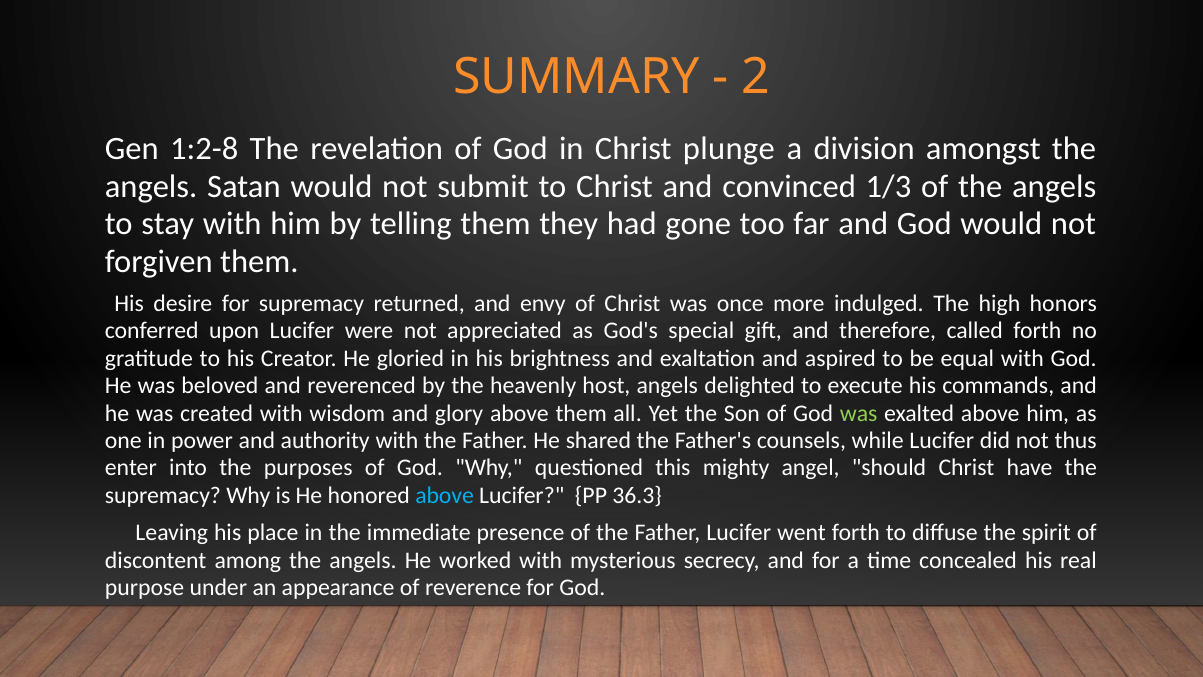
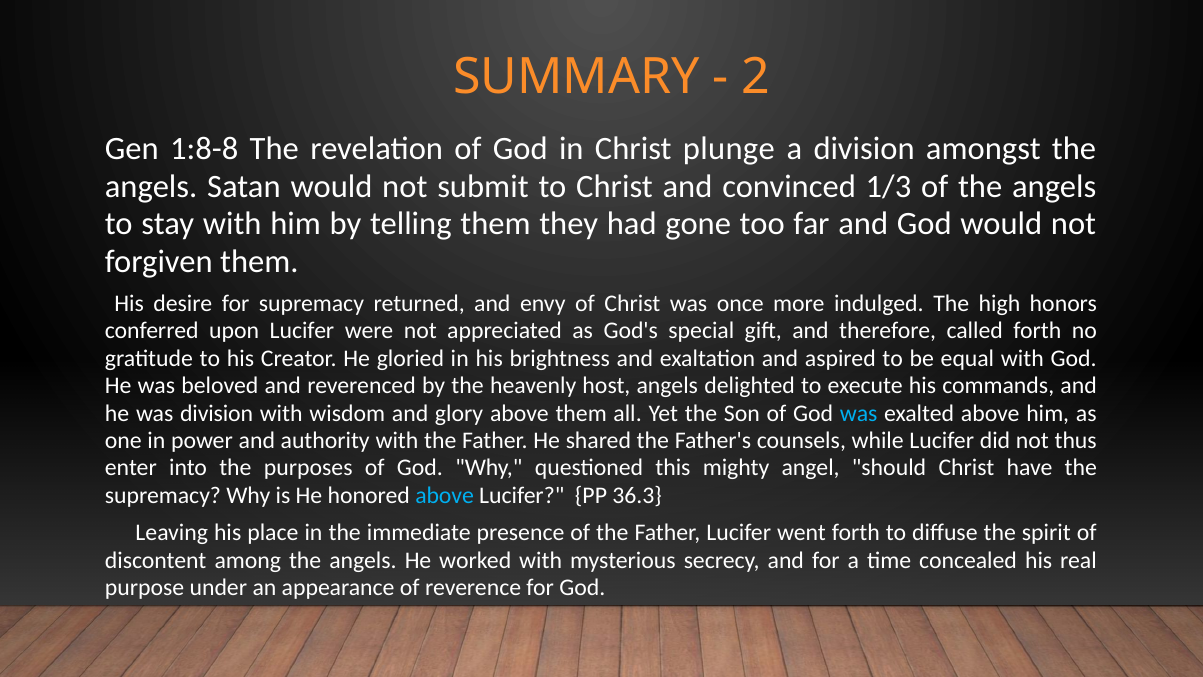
1:2-8: 1:2-8 -> 1:8-8
was created: created -> division
was at (859, 413) colour: light green -> light blue
